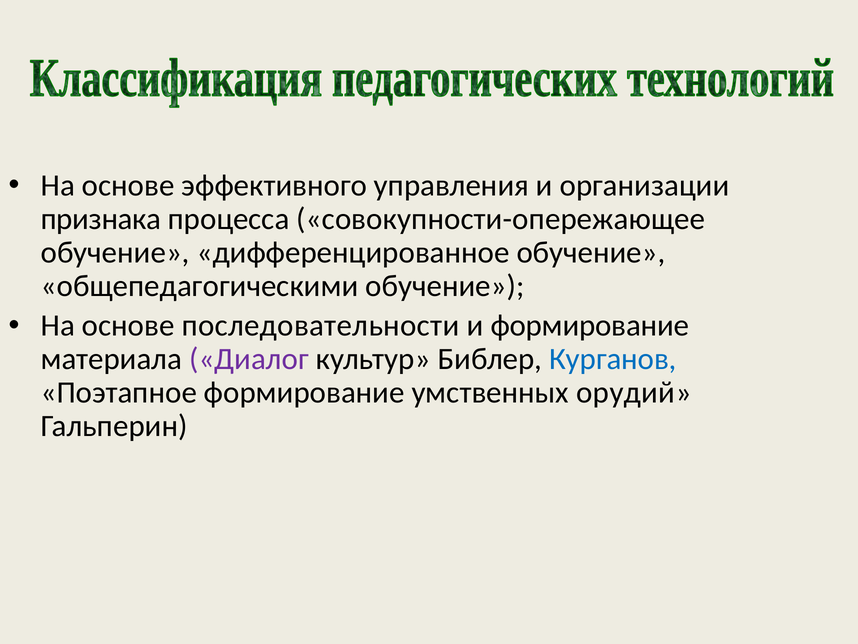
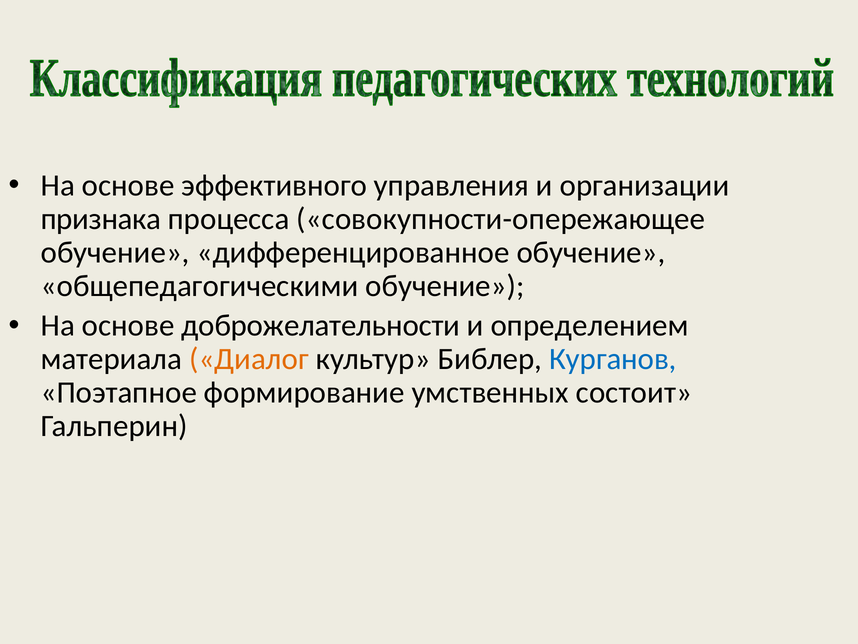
последовательности: последовательности -> доброжелательности
и формирование: формирование -> определением
Диалог colour: purple -> orange
орудий: орудий -> состоит
